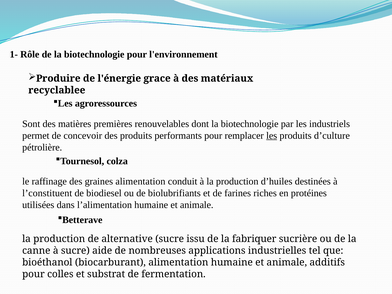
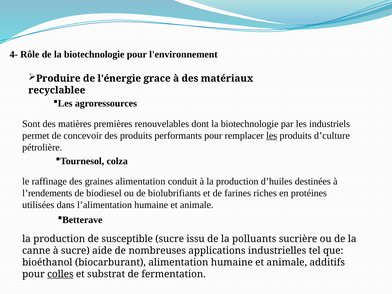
1-: 1- -> 4-
l’constituent: l’constituent -> l’rendements
alternative: alternative -> susceptible
fabriquer: fabriquer -> polluants
colles underline: none -> present
